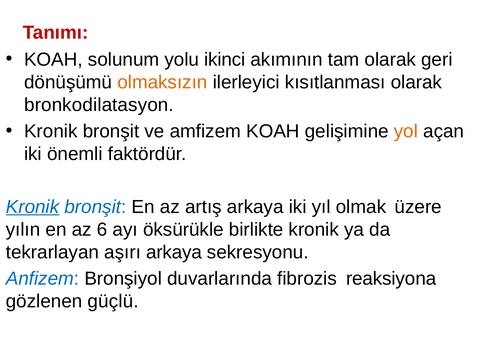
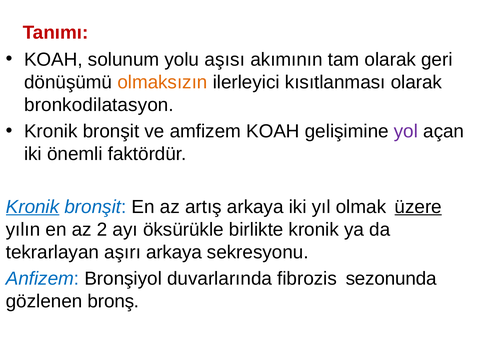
ikinci: ikinci -> aşısı
yol colour: orange -> purple
üzere underline: none -> present
6: 6 -> 2
reaksiyona: reaksiyona -> sezonunda
güçlü: güçlü -> bronş
